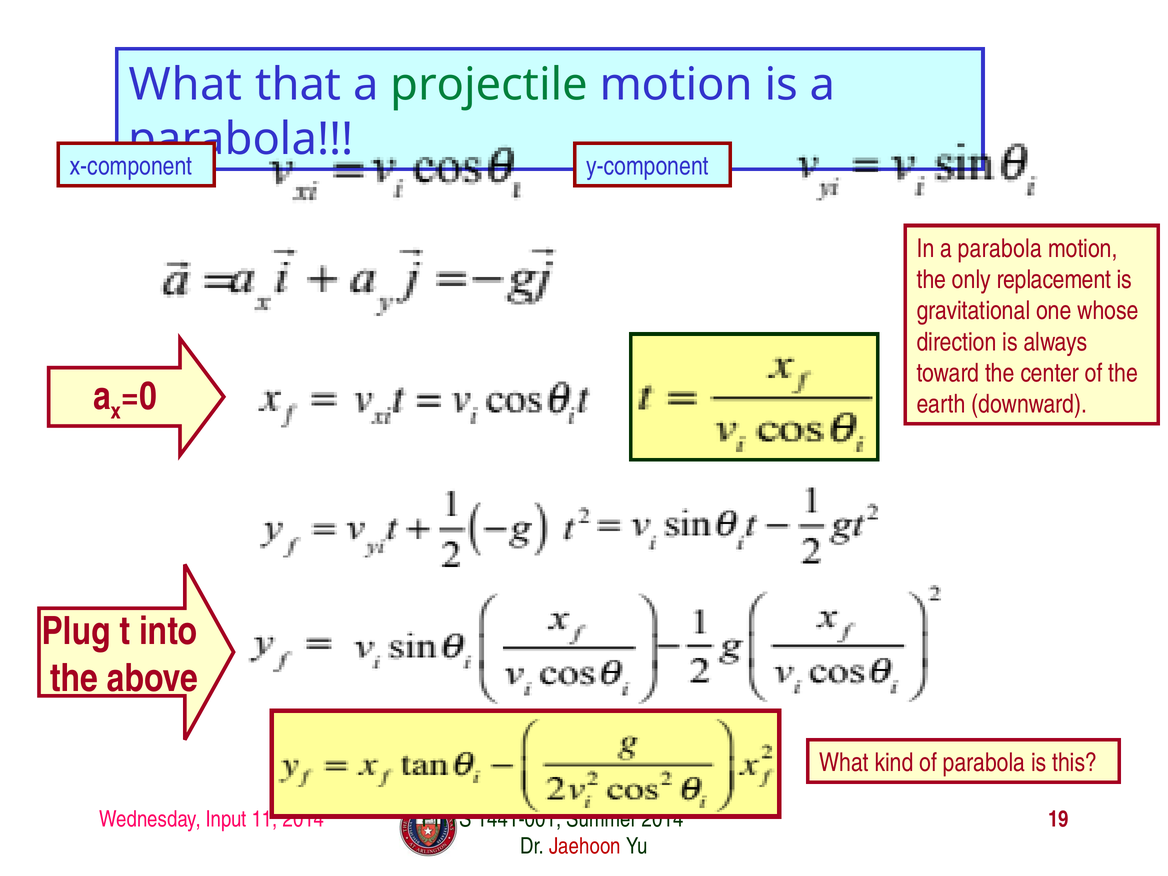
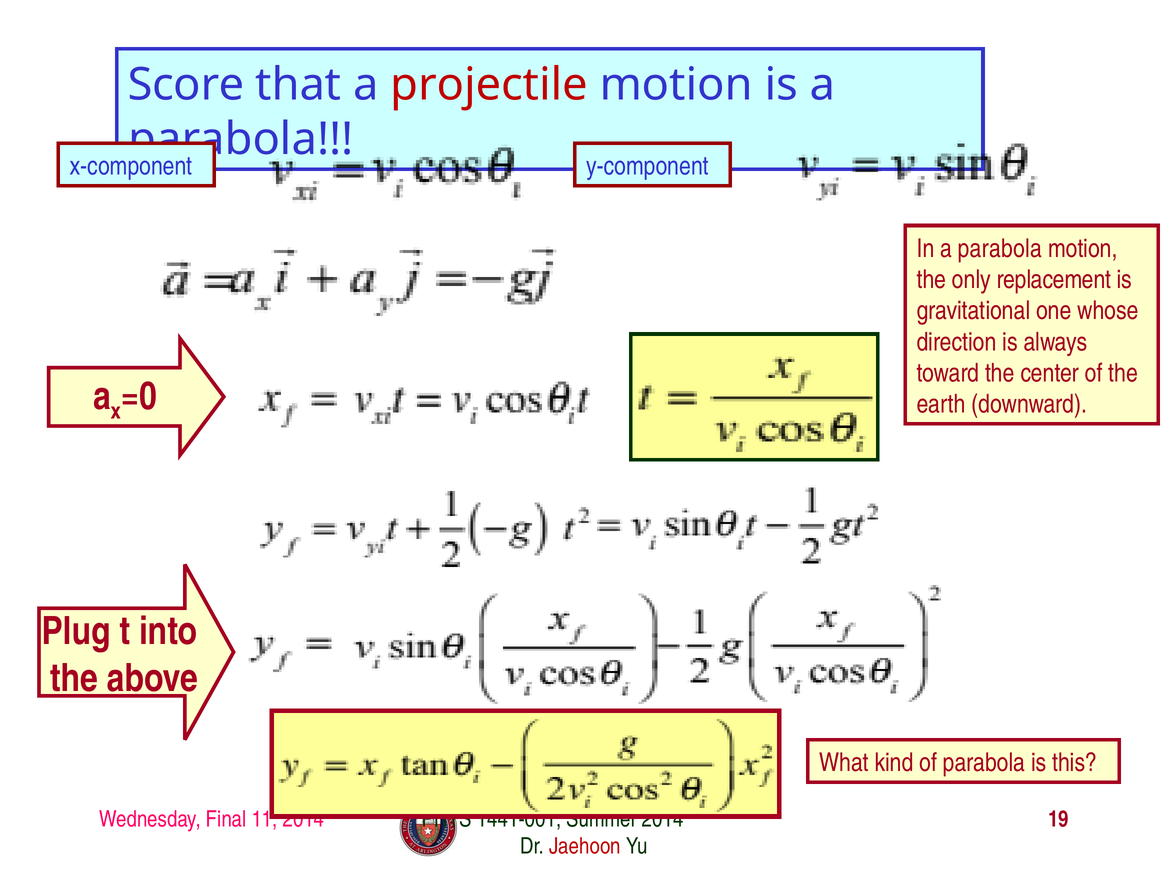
What at (186, 85): What -> Score
projectile colour: green -> red
Input: Input -> Final
